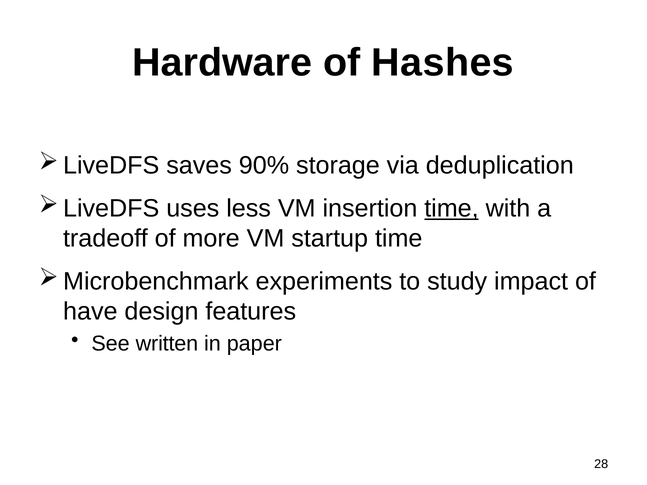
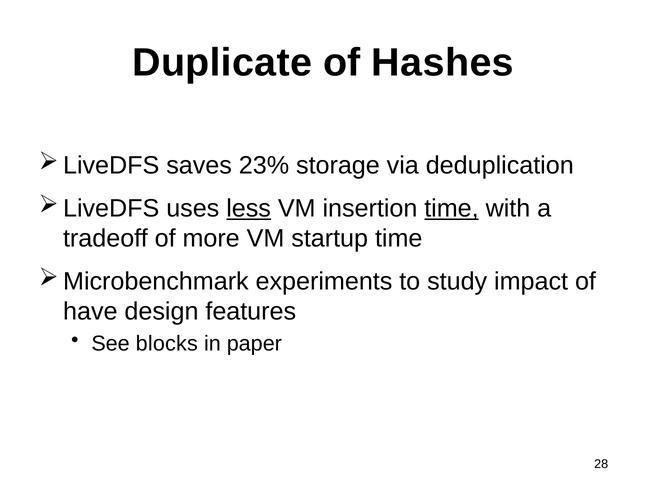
Hardware: Hardware -> Duplicate
90%: 90% -> 23%
less underline: none -> present
written: written -> blocks
